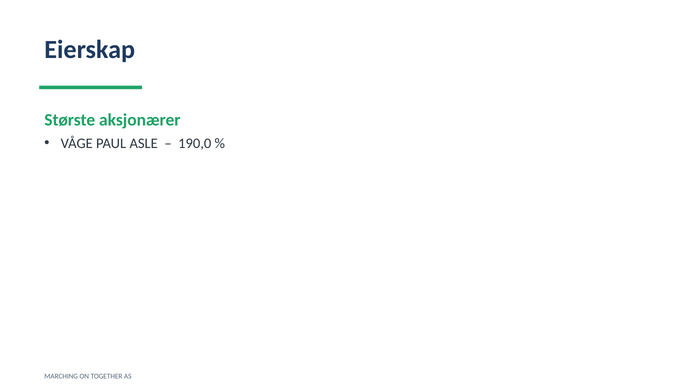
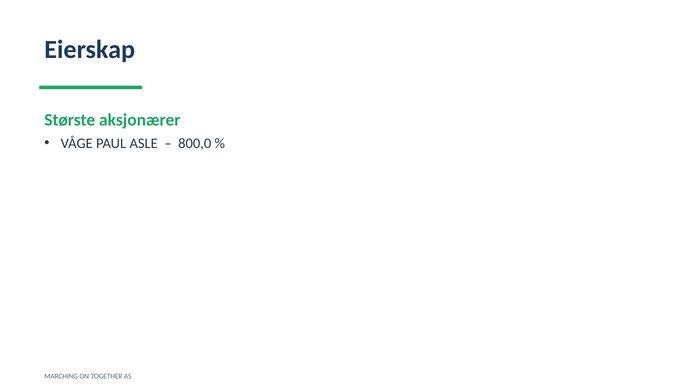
190,0: 190,0 -> 800,0
